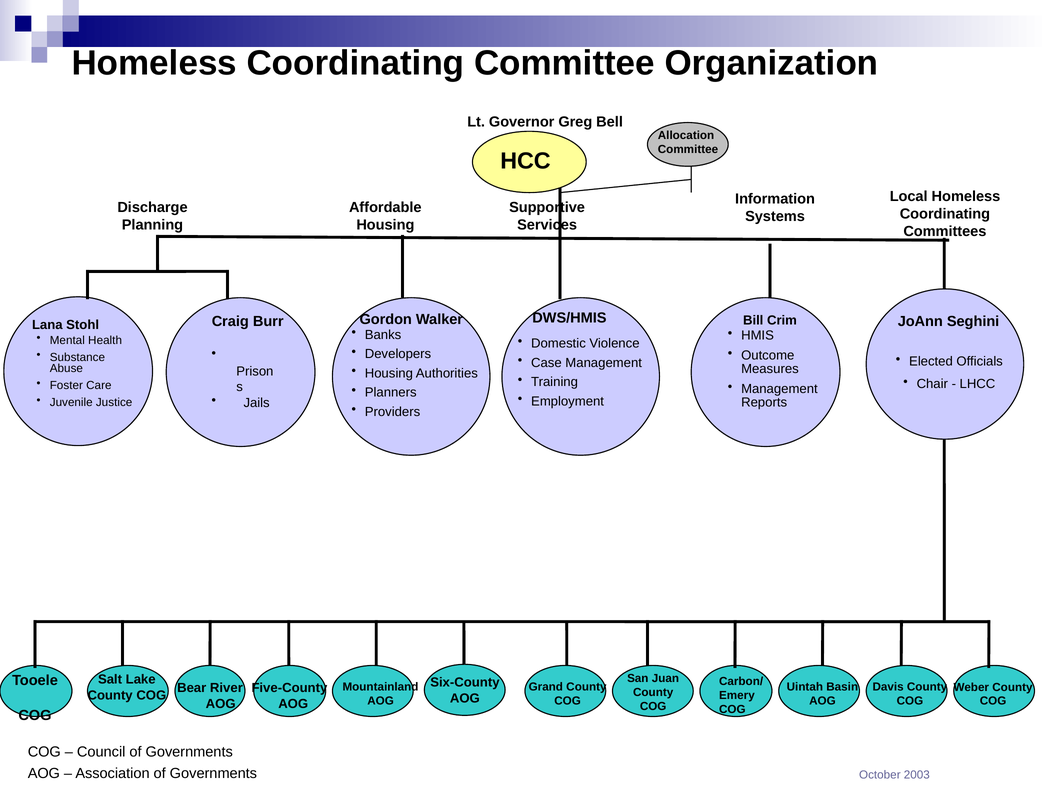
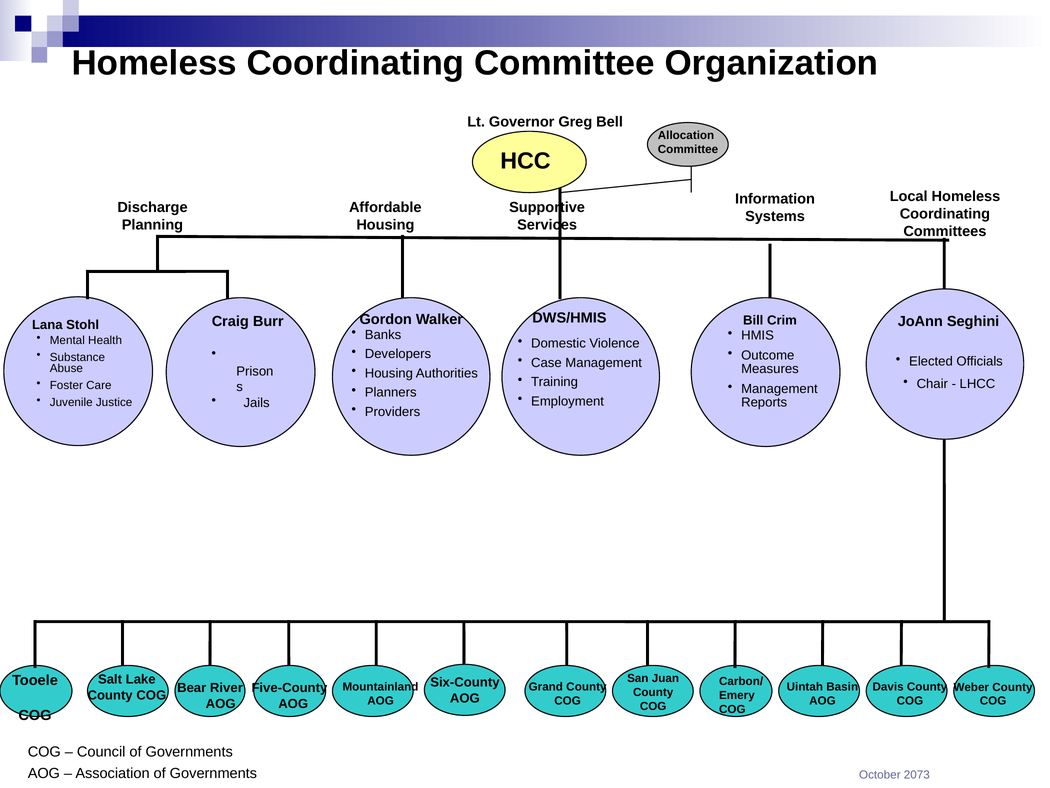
2003: 2003 -> 2073
